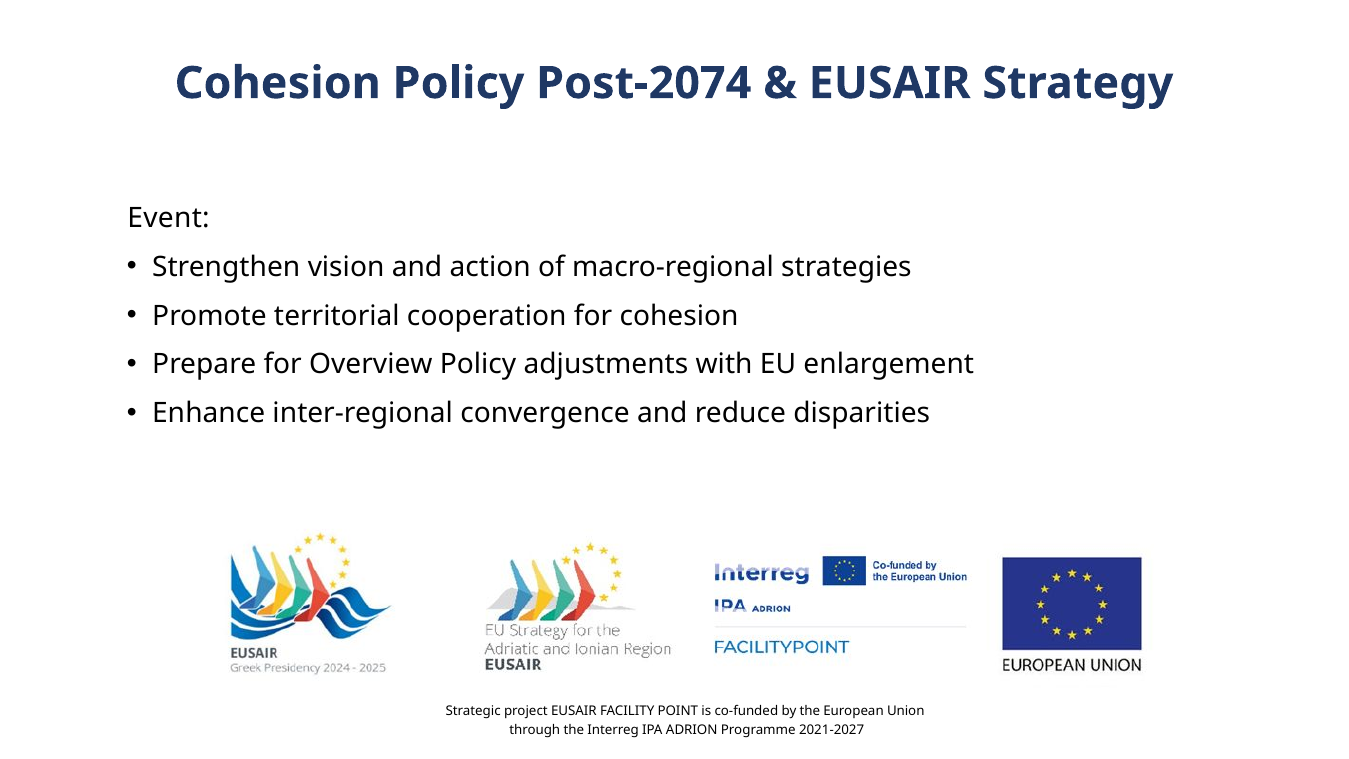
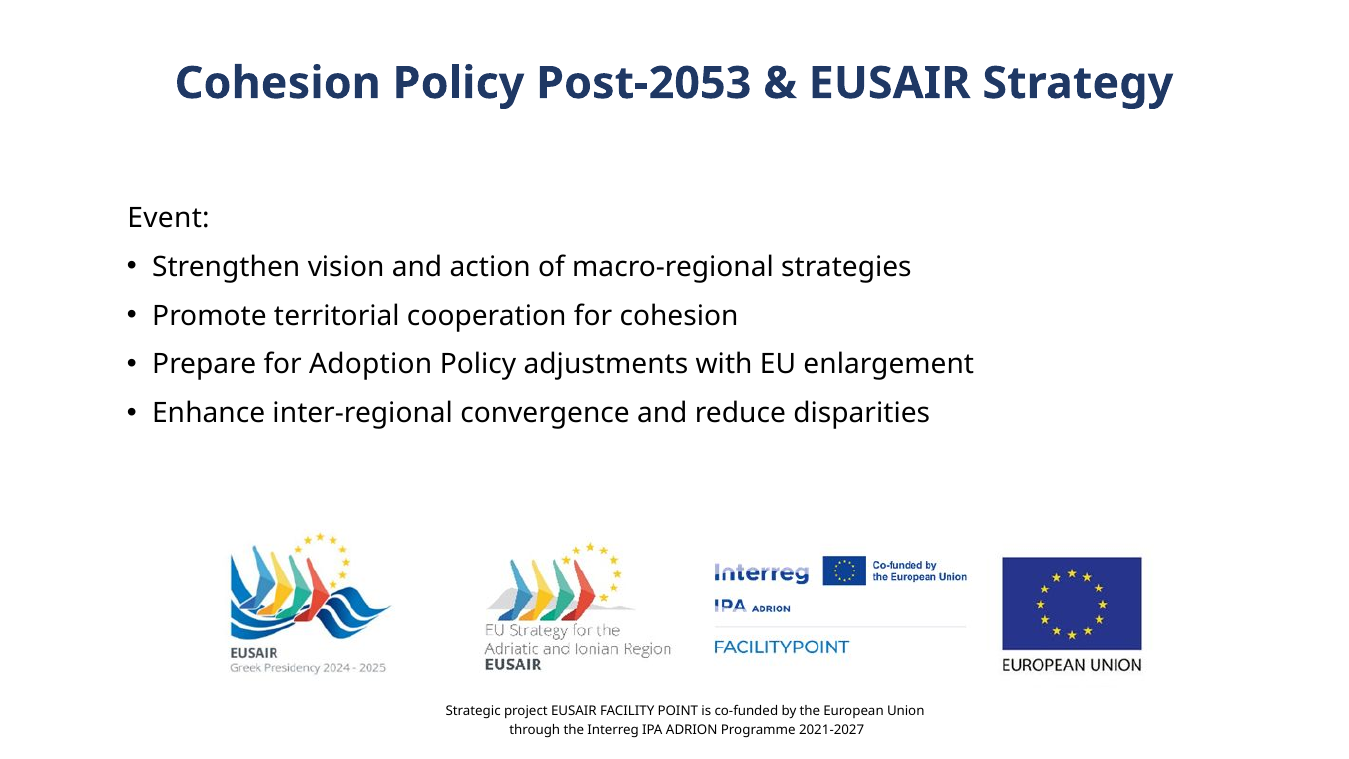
Post-2074: Post-2074 -> Post-2053
Overview: Overview -> Adoption
